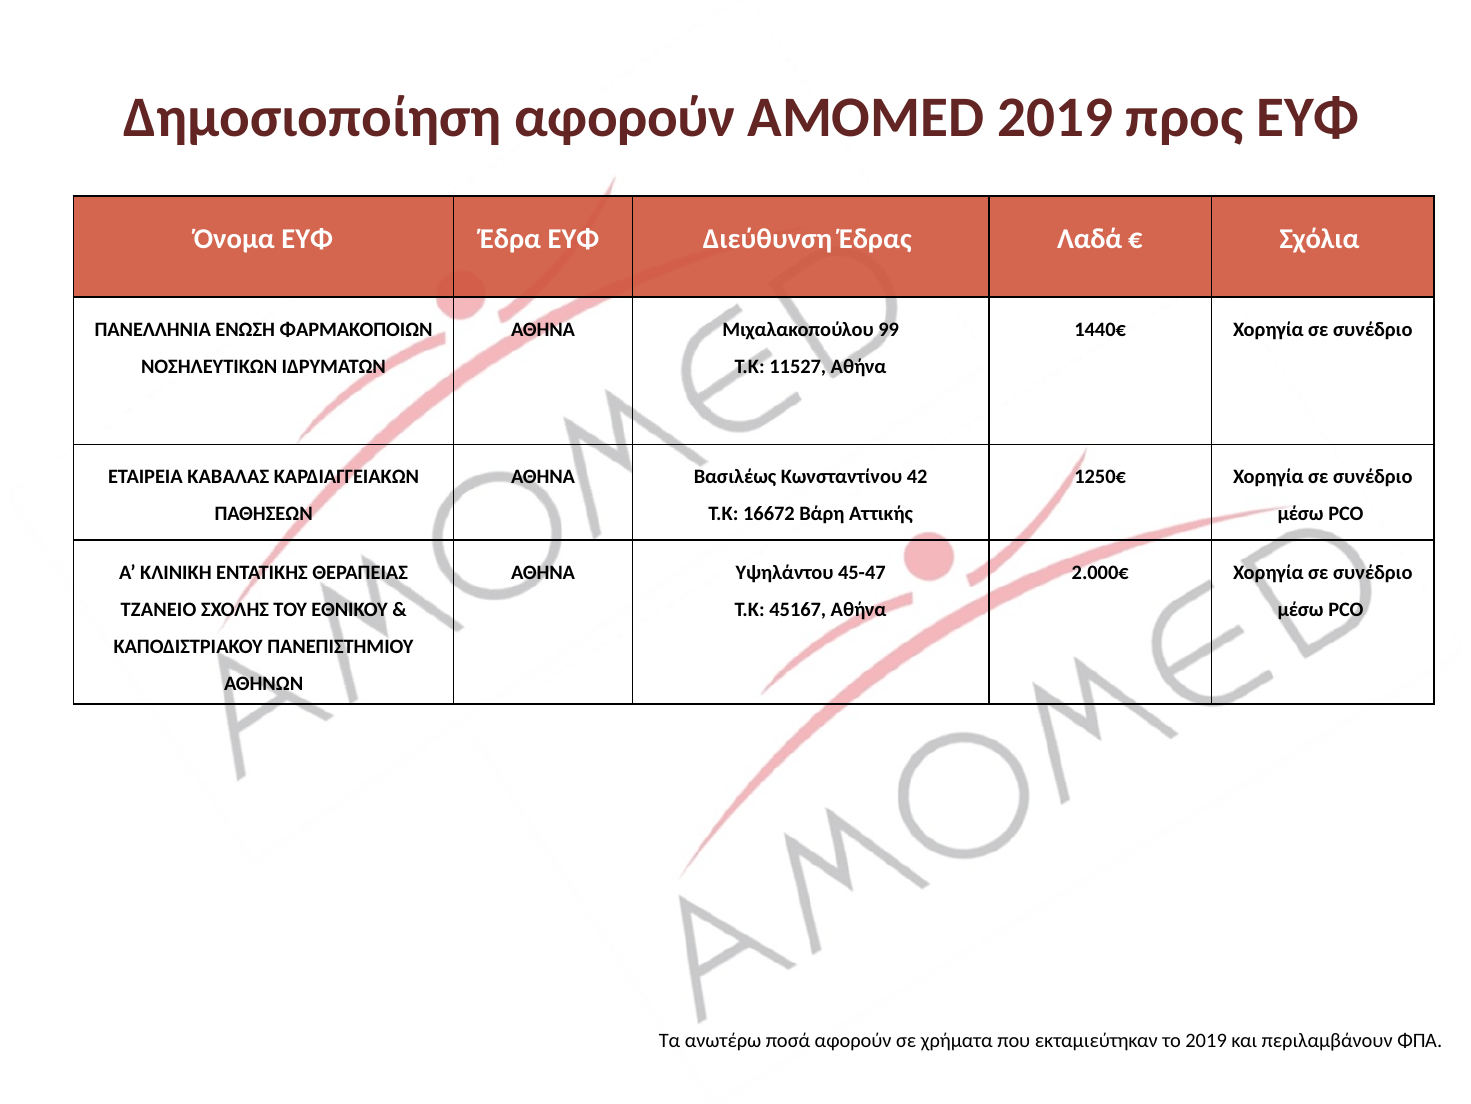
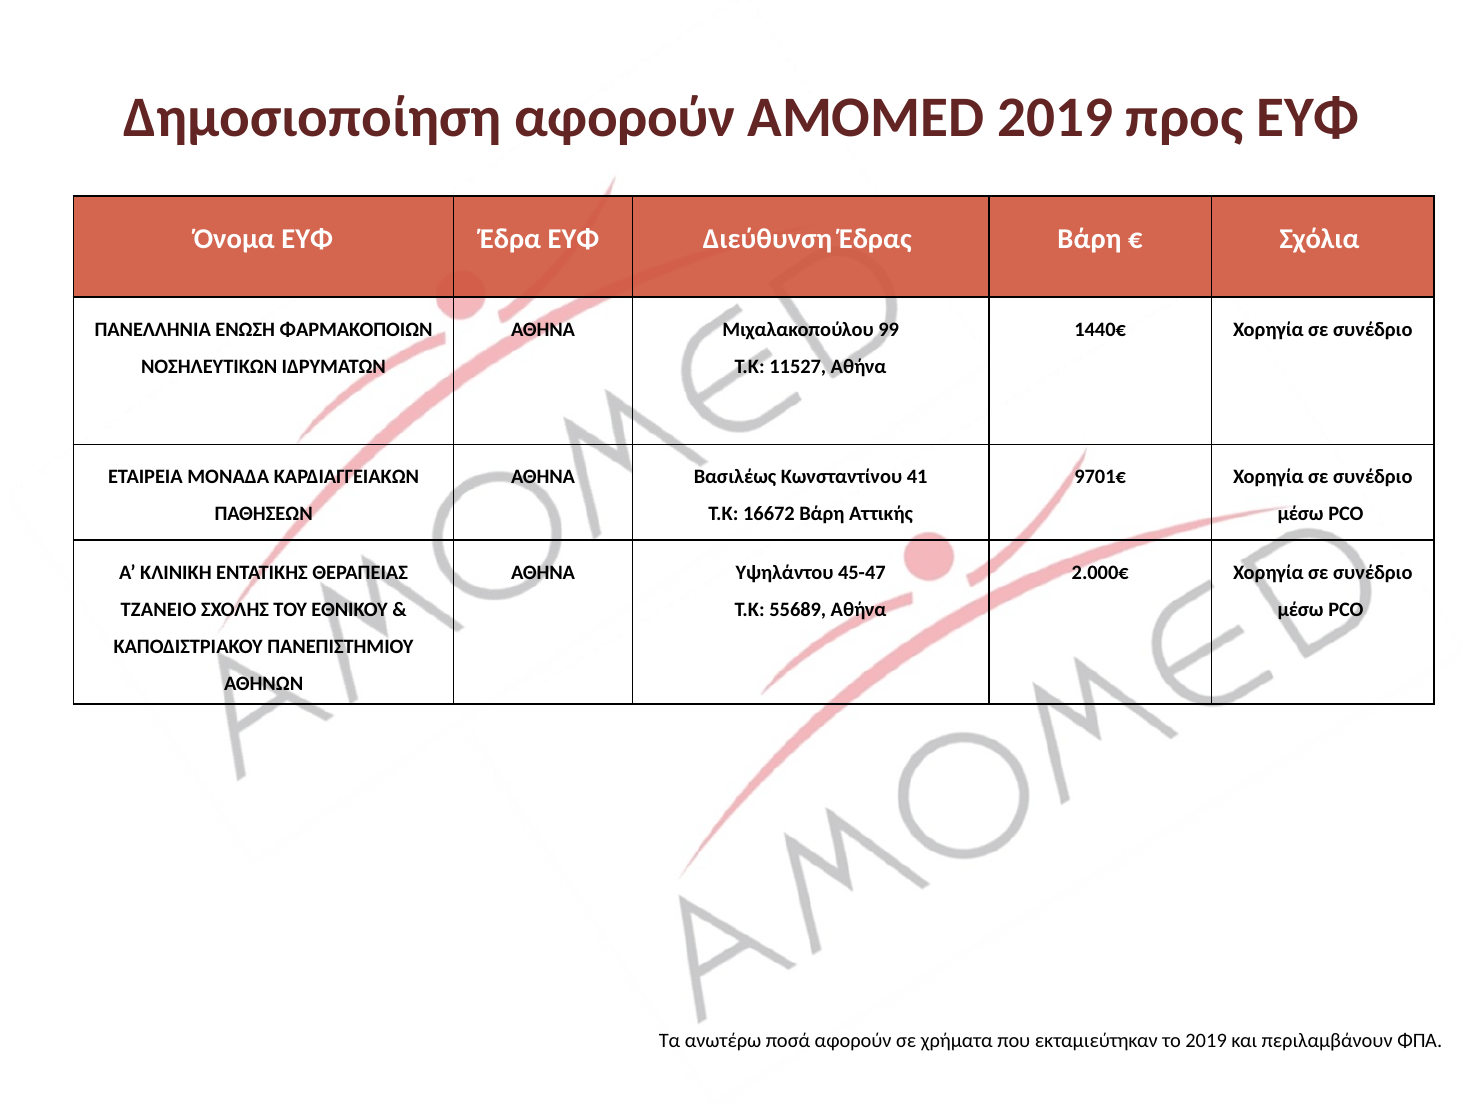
Έδρας Λαδά: Λαδά -> Βάρη
ΚΑΒΑΛΑΣ: ΚΑΒΑΛΑΣ -> ΜΟΝΑΔΑ
42: 42 -> 41
1250€: 1250€ -> 9701€
45167: 45167 -> 55689
